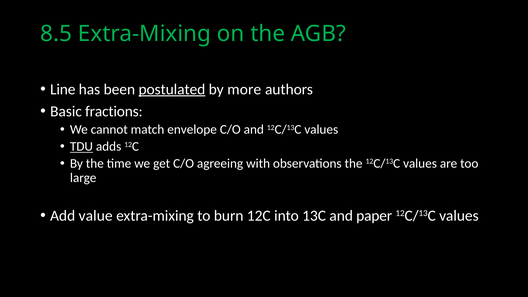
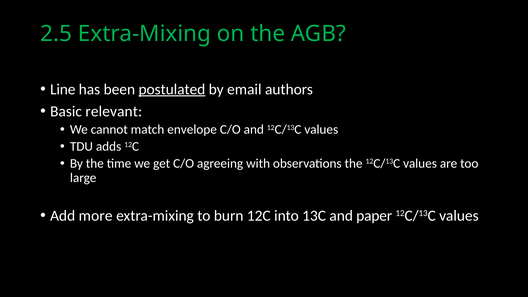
8.5: 8.5 -> 2.5
more: more -> email
fractions: fractions -> relevant
TDU underline: present -> none
value: value -> more
